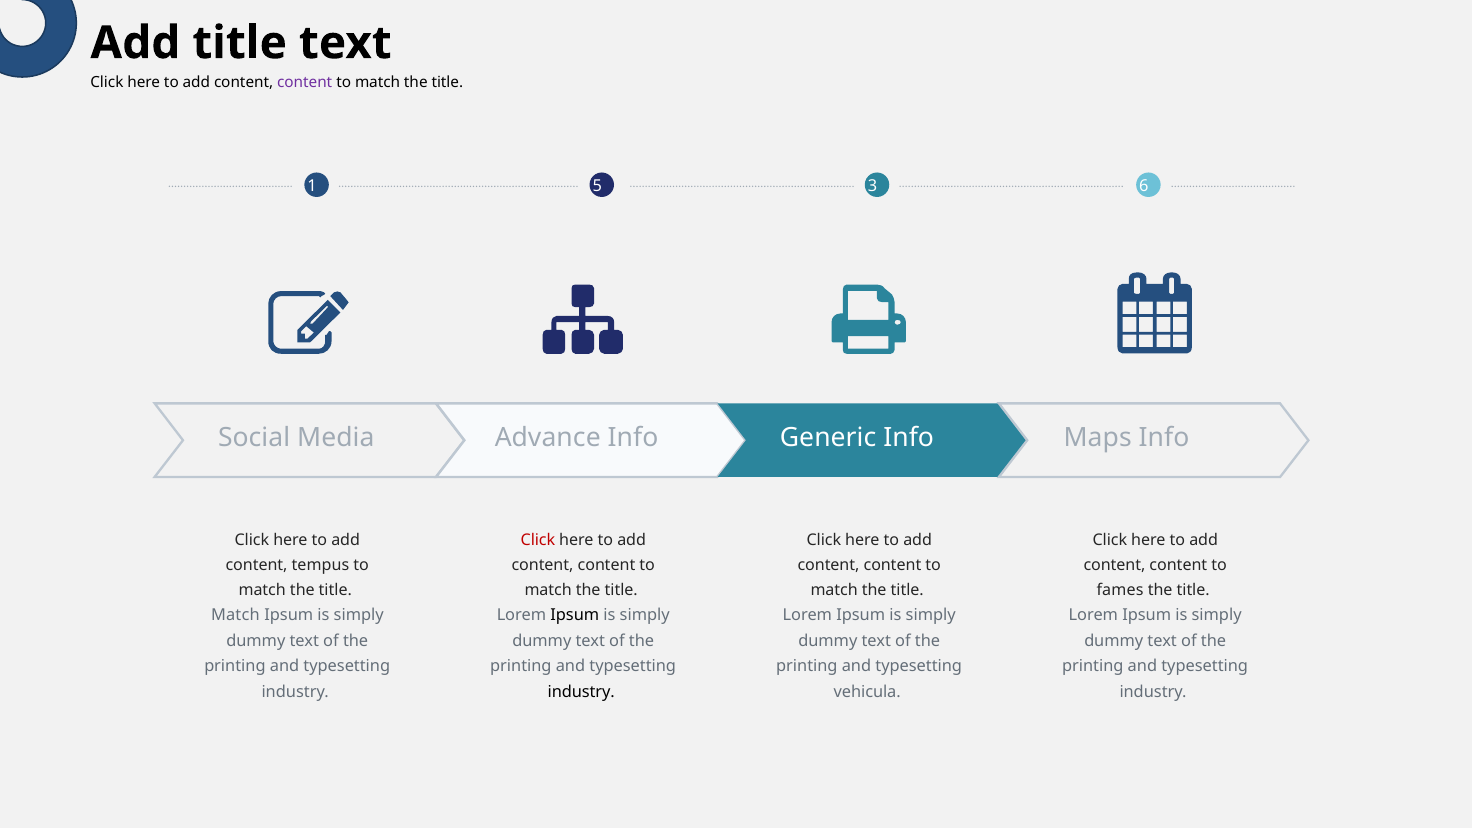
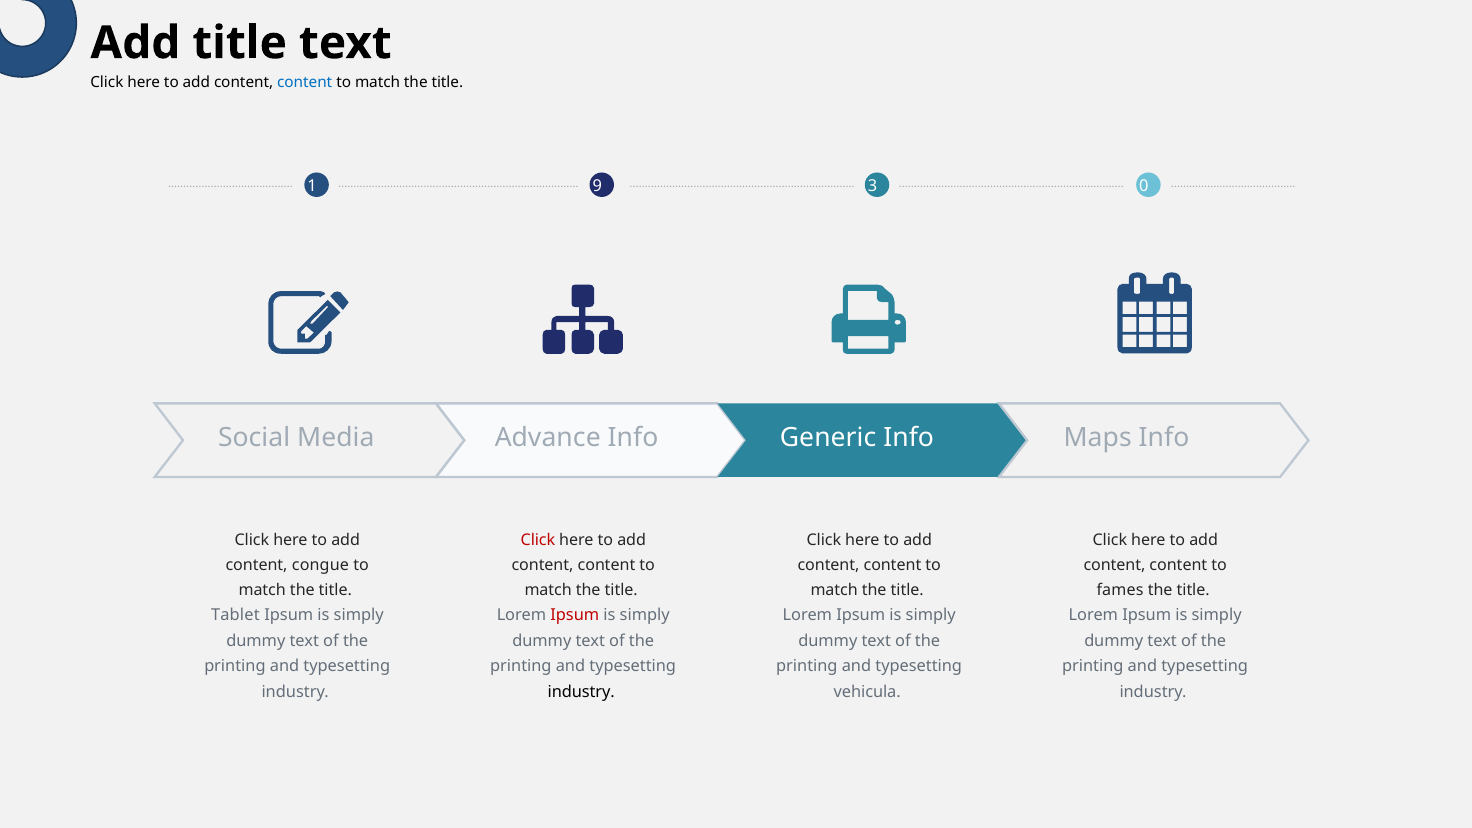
content at (305, 82) colour: purple -> blue
5: 5 -> 9
6: 6 -> 0
tempus: tempus -> congue
Match at (235, 615): Match -> Tablet
Ipsum at (575, 615) colour: black -> red
